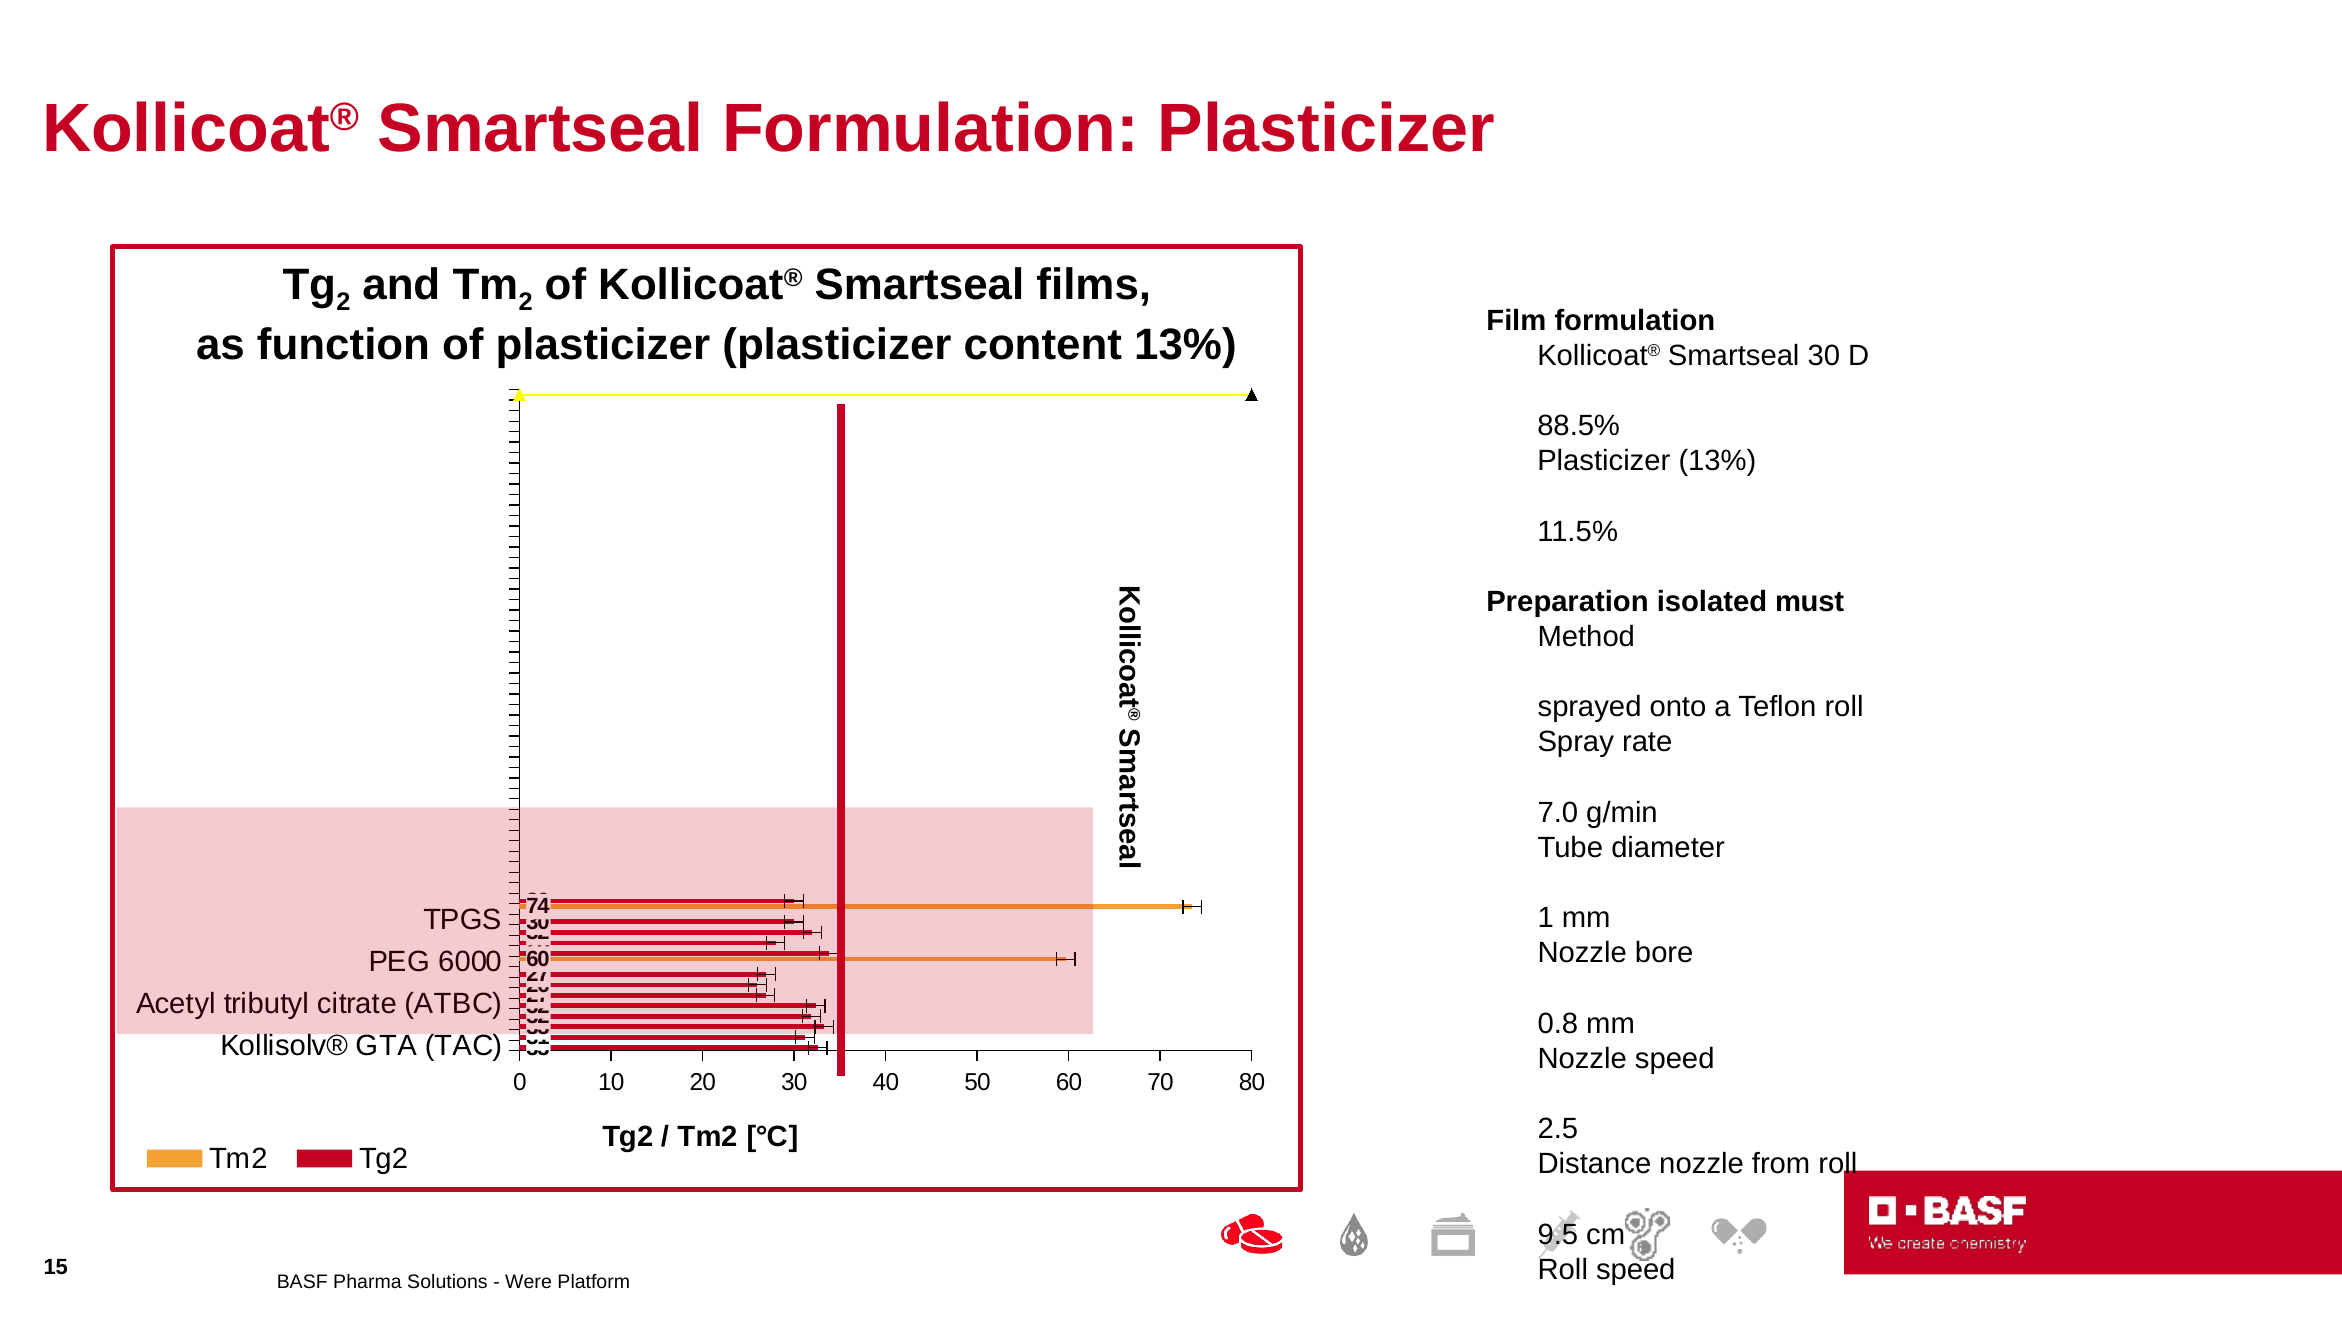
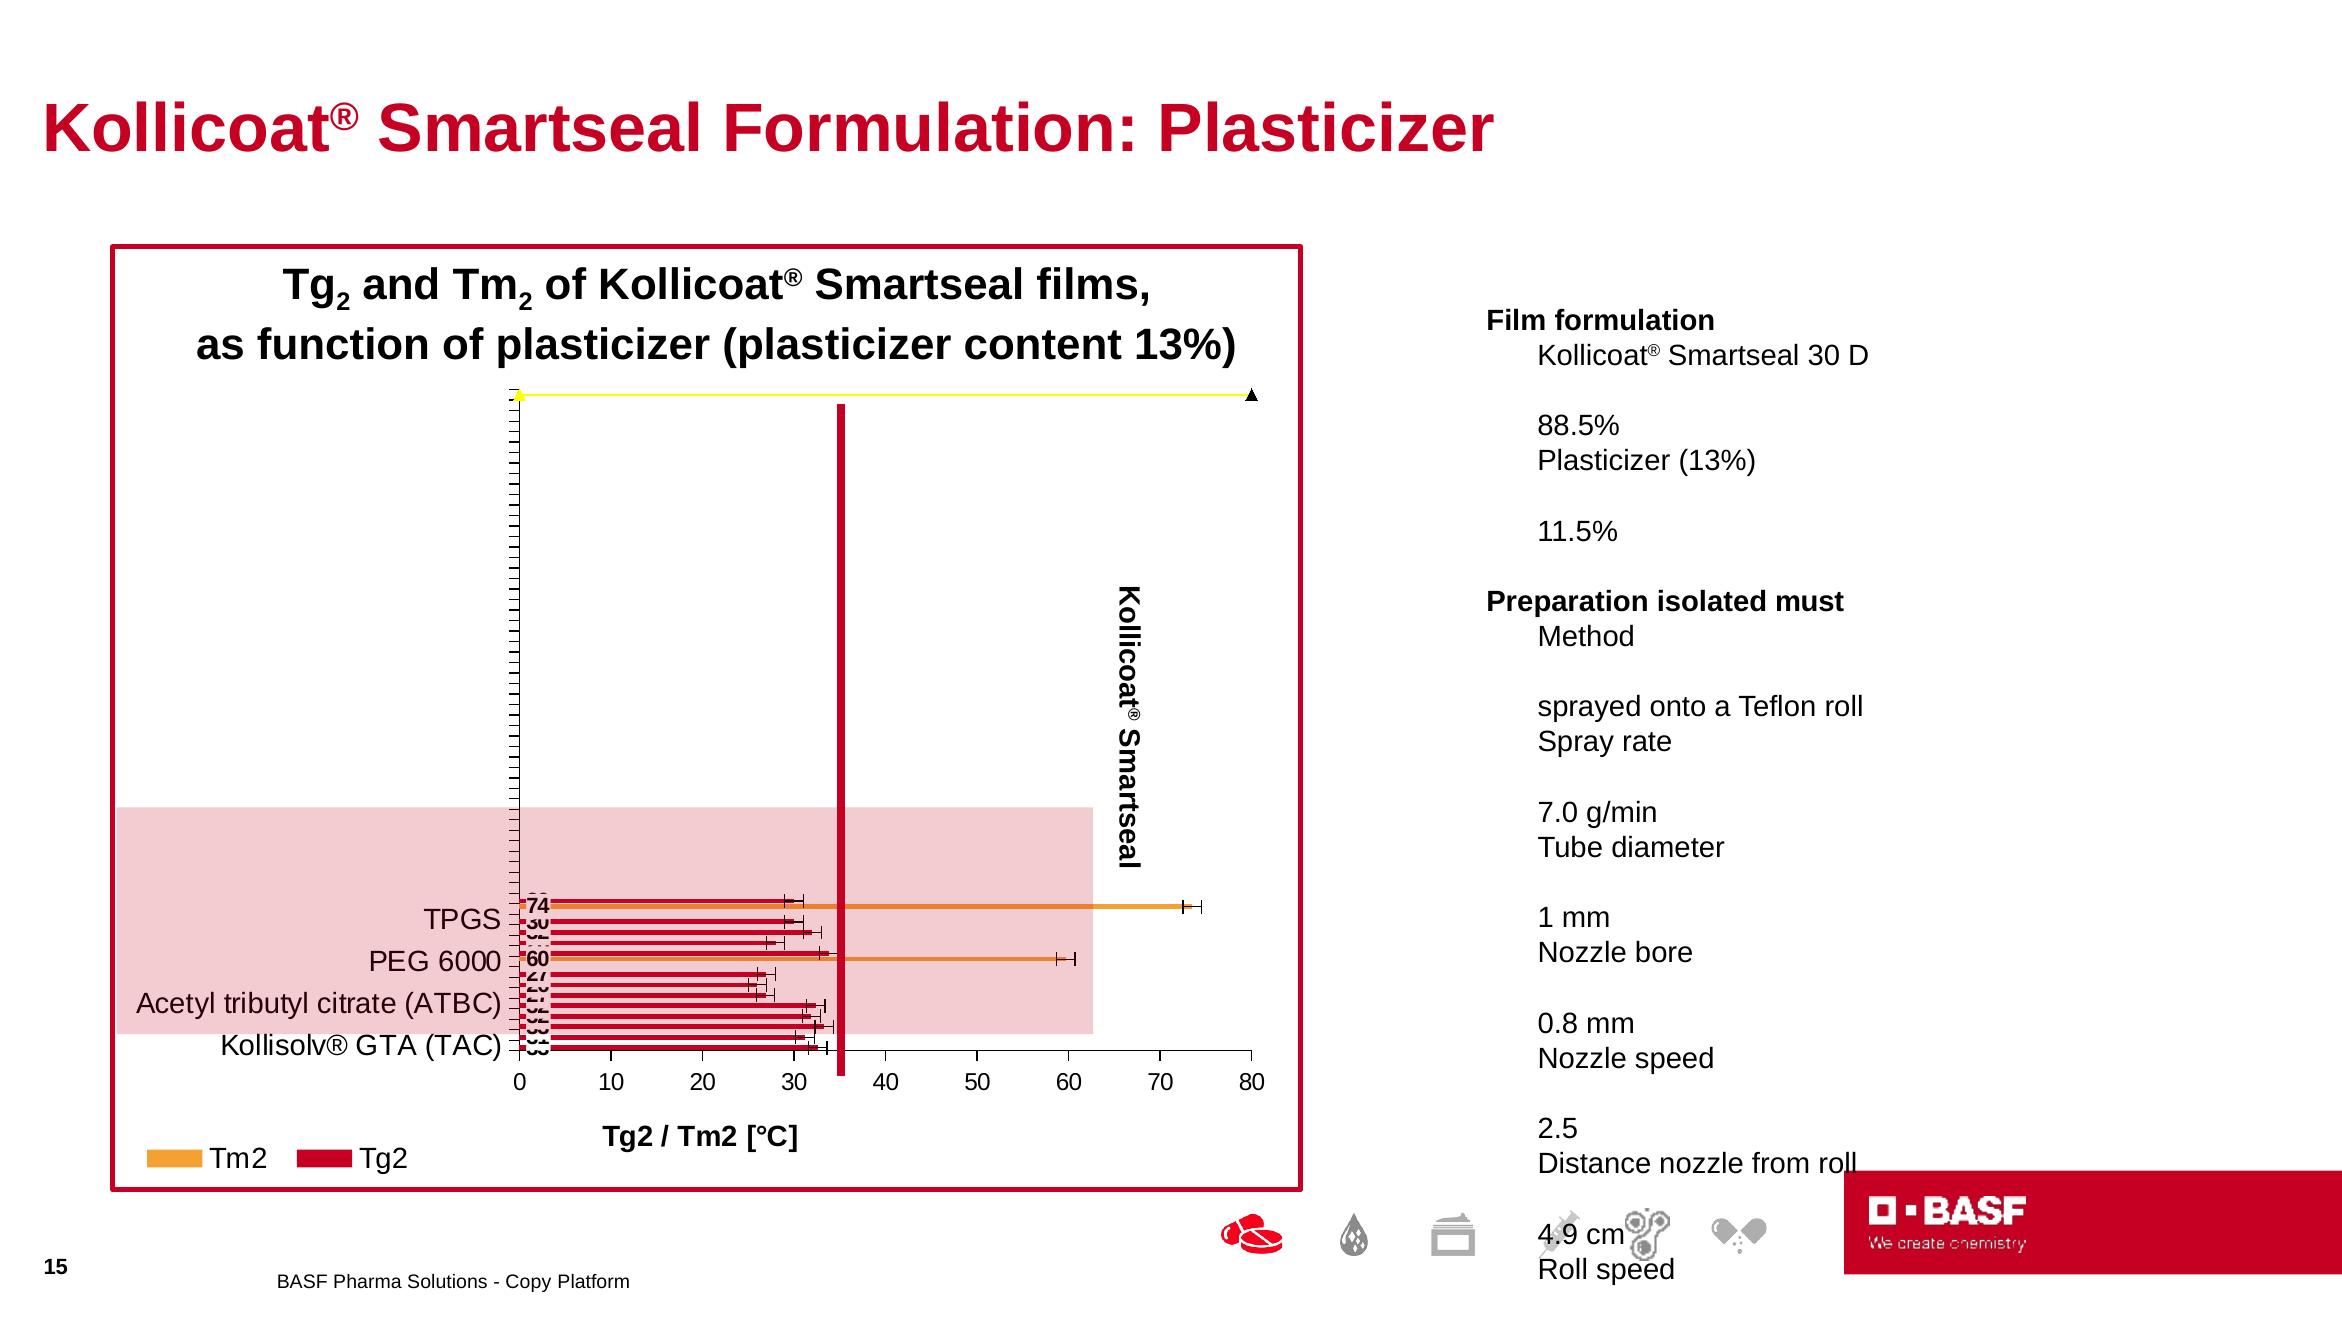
9.5: 9.5 -> 4.9
Were: Were -> Copy
